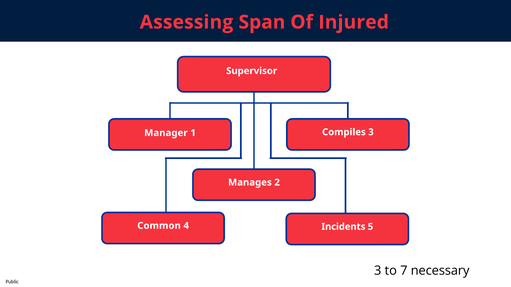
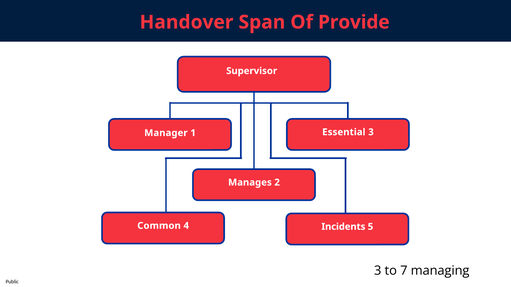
Assessing: Assessing -> Handover
Injured: Injured -> Provide
Compiles: Compiles -> Essential
necessary: necessary -> managing
